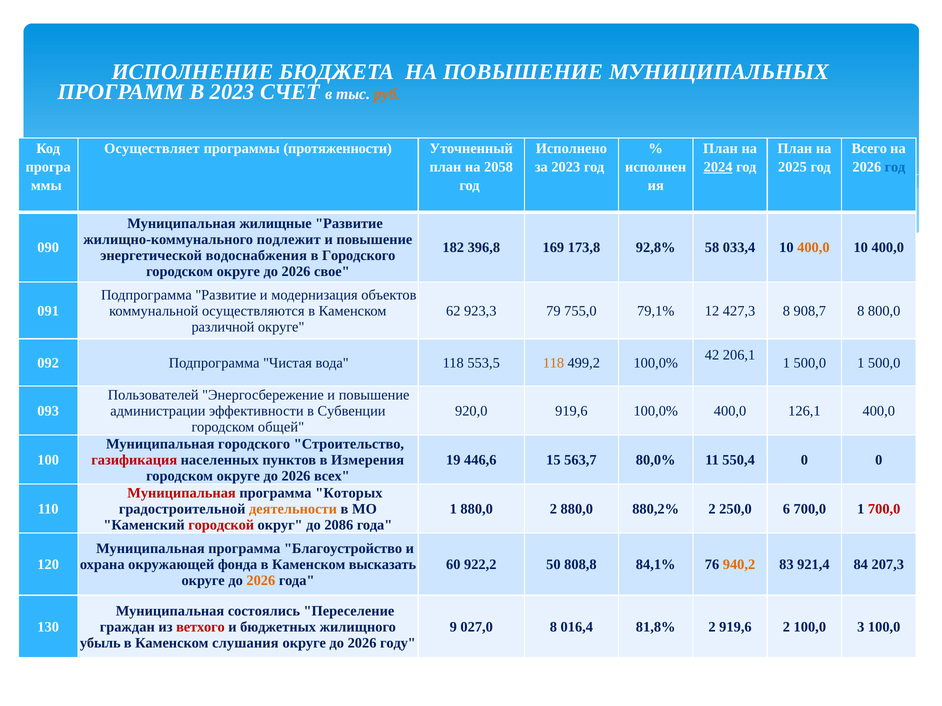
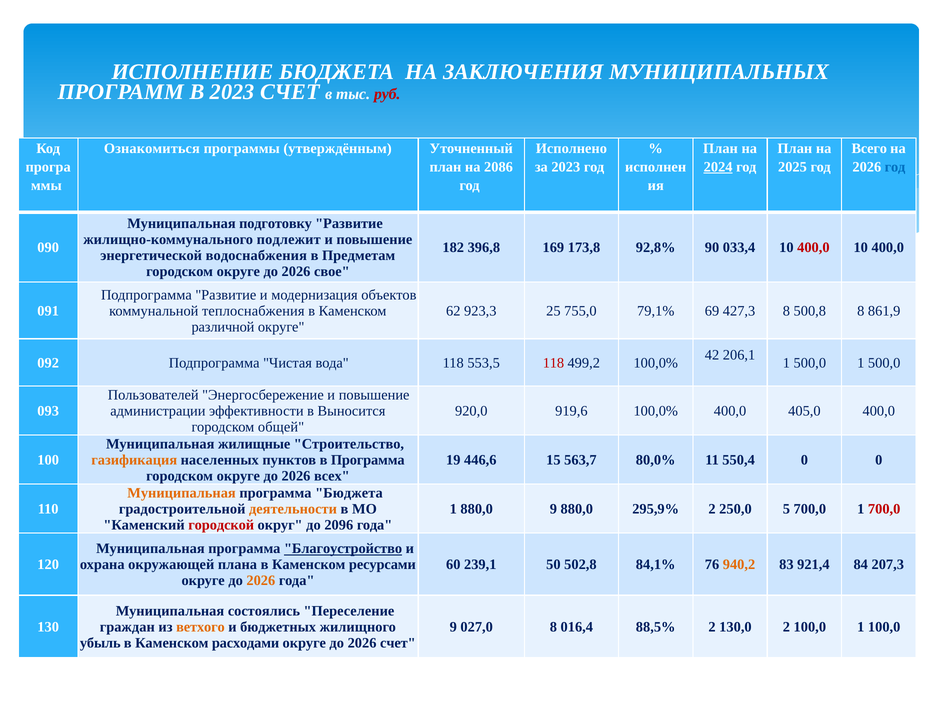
НА ПОВЫШЕНИЕ: ПОВЫШЕНИЕ -> ЗАКЛЮЧЕНИЯ
руб colour: orange -> red
Осуществляет: Осуществляет -> Ознакомиться
протяженности: протяженности -> утверждённым
2058: 2058 -> 2086
жилищные: жилищные -> подготовку
58: 58 -> 90
400,0 at (813, 248) colour: orange -> red
в Городского: Городского -> Предметам
осуществляются: осуществляются -> теплоснабжения
79: 79 -> 25
12: 12 -> 69
908,7: 908,7 -> 500,8
800,0: 800,0 -> 861,9
118 at (553, 363) colour: orange -> red
Субвенции: Субвенции -> Выносится
126,1: 126,1 -> 405,0
Муниципальная городского: городского -> жилищные
газификация colour: red -> orange
в Измерения: Измерения -> Программа
Муниципальная at (182, 493) colour: red -> orange
программа Которых: Которых -> Бюджета
880,0 2: 2 -> 9
880,2%: 880,2% -> 295,9%
6: 6 -> 5
2086: 2086 -> 2096
Благоустройство underline: none -> present
фонда: фонда -> плана
высказать: высказать -> ресурсами
922,2: 922,2 -> 239,1
808,8: 808,8 -> 502,8
ветхого colour: red -> orange
81,8%: 81,8% -> 88,5%
2 919,6: 919,6 -> 130,0
100,0 3: 3 -> 1
слушания: слушания -> расходами
2026 году: году -> счет
